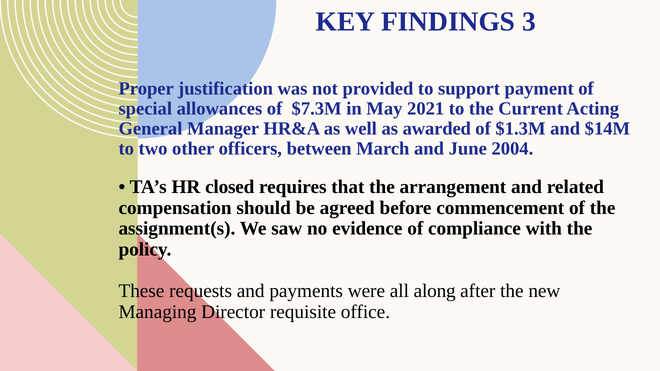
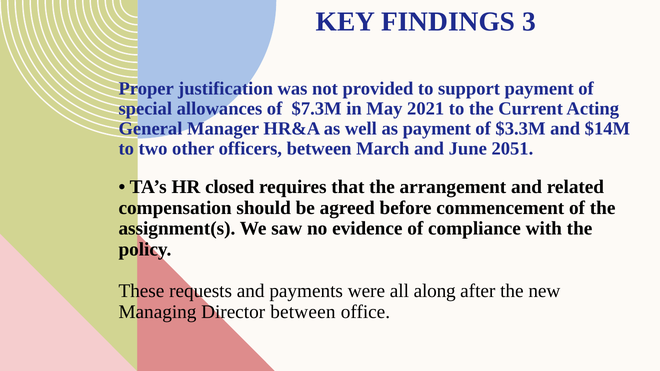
as awarded: awarded -> payment
$1.3M: $1.3M -> $3.3M
2004: 2004 -> 2051
Director requisite: requisite -> between
